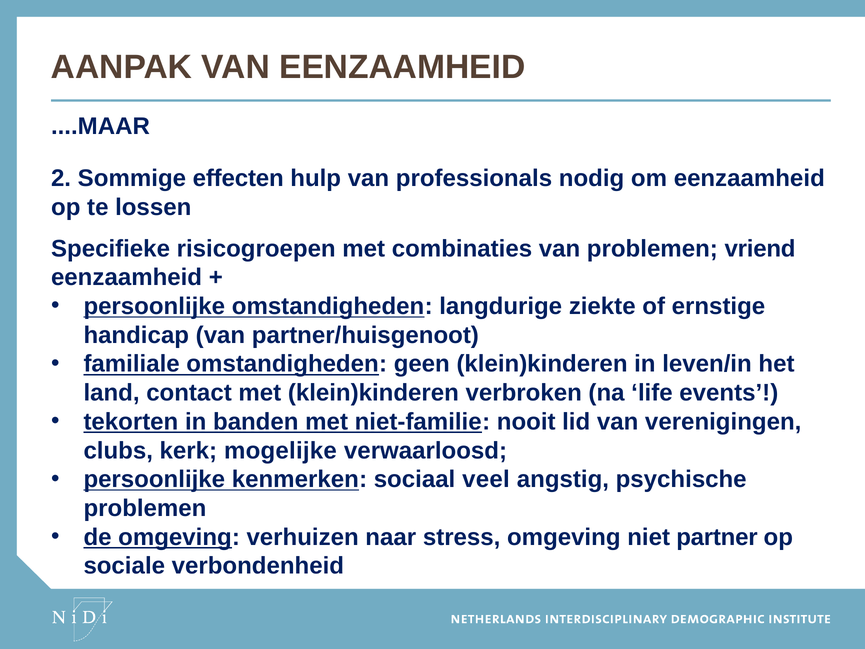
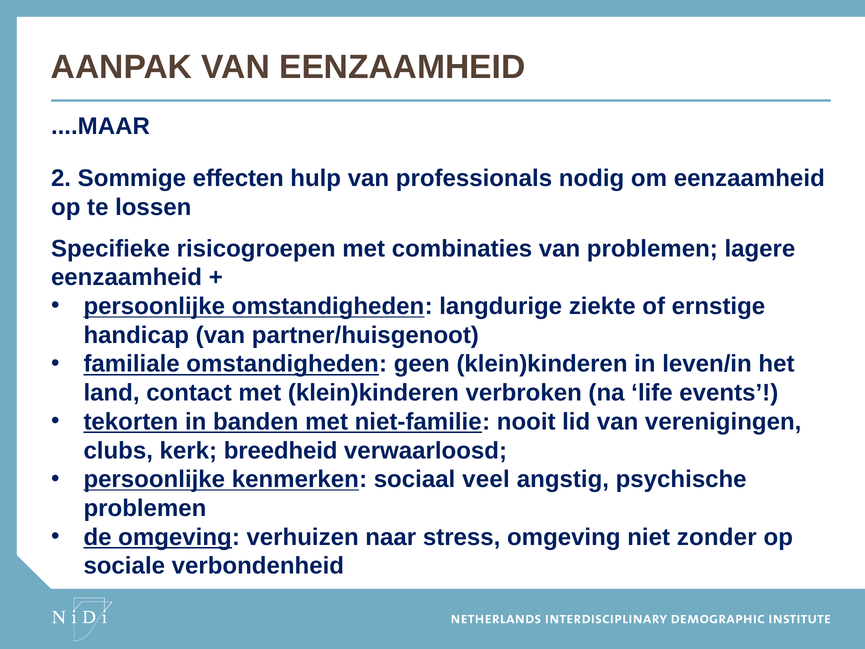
vriend: vriend -> lagere
mogelijke: mogelijke -> breedheid
partner: partner -> zonder
